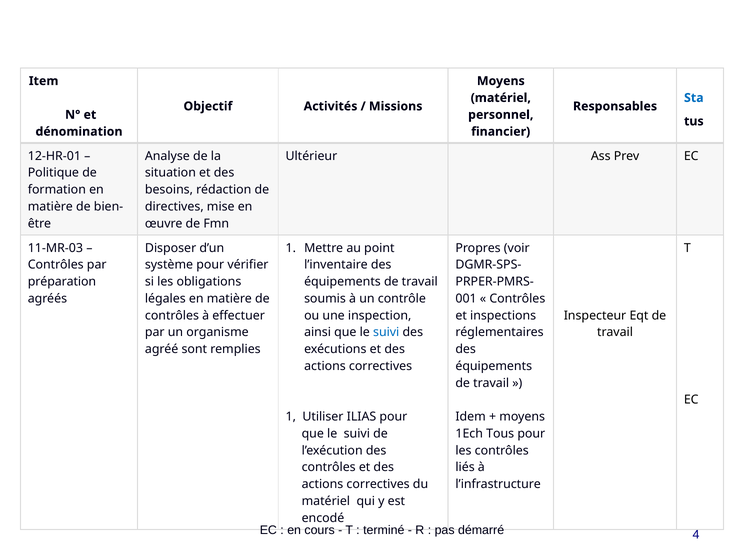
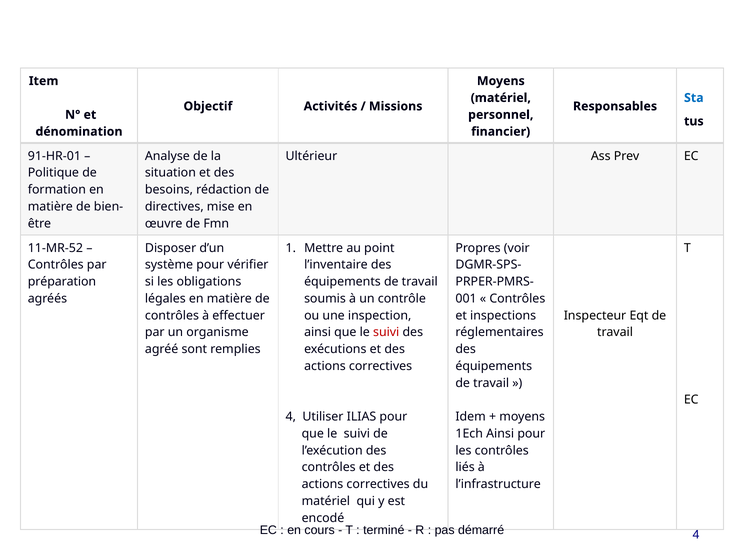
12-HR-01: 12-HR-01 -> 91-HR-01
11-MR-03: 11-MR-03 -> 11-MR-52
suivi at (386, 332) colour: blue -> red
1 at (291, 417): 1 -> 4
1Ech Tous: Tous -> Ainsi
